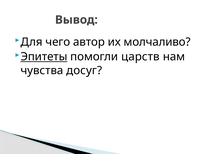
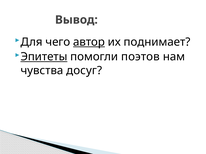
автор underline: none -> present
молчаливо: молчаливо -> поднимает
царств: царств -> поэтов
